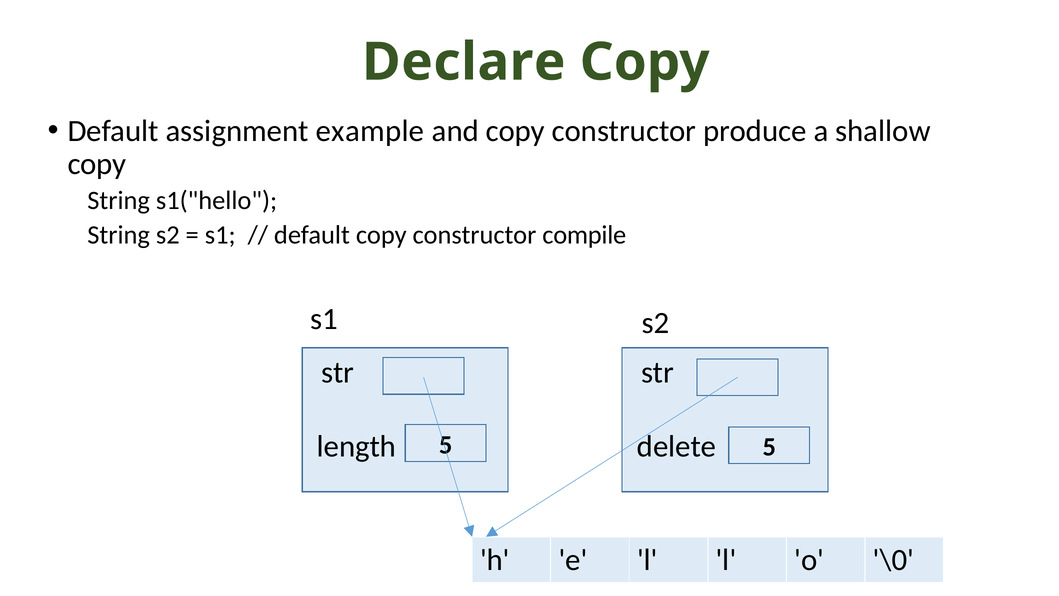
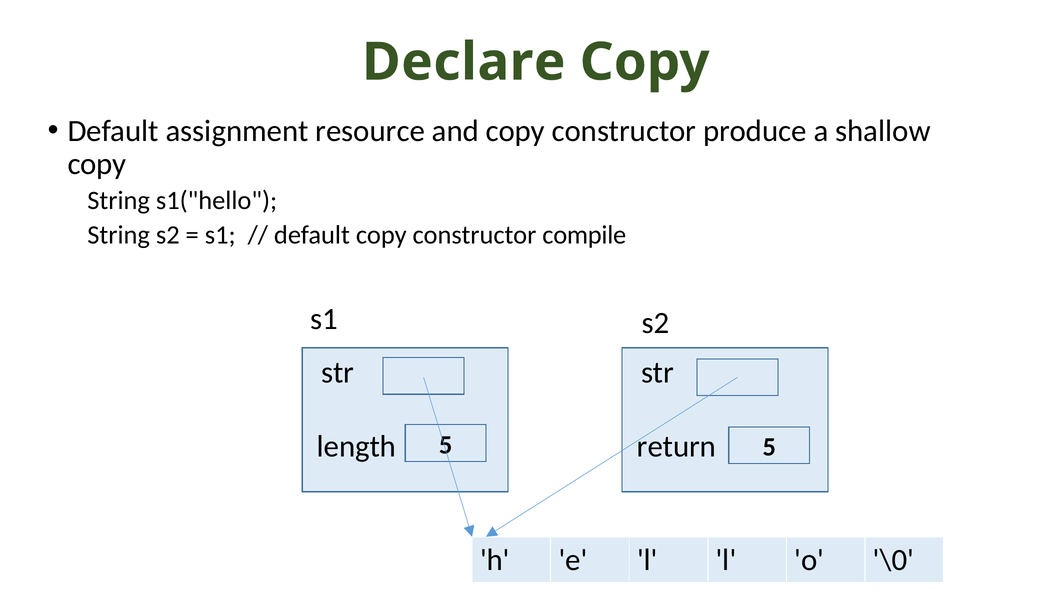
example: example -> resource
delete: delete -> return
